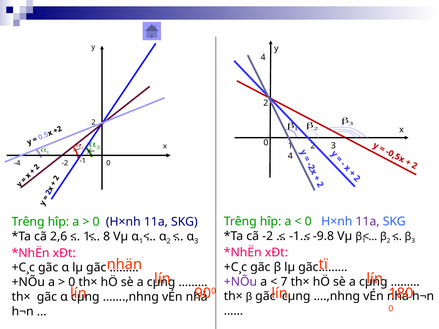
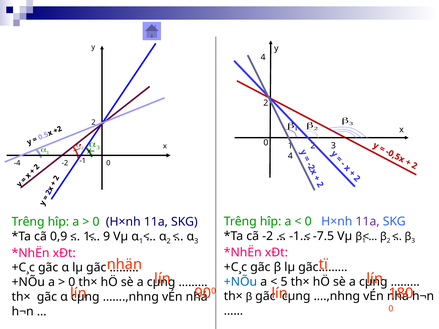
-9.8: -9.8 -> -7.5
2,6: 2,6 -> 0,9
8: 8 -> 9
+NÕu at (240, 282) colour: purple -> blue
7 at (284, 282): 7 -> 5
